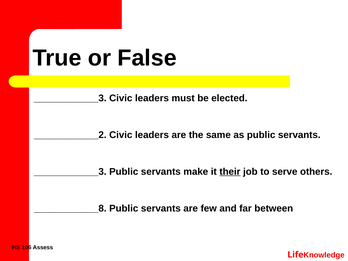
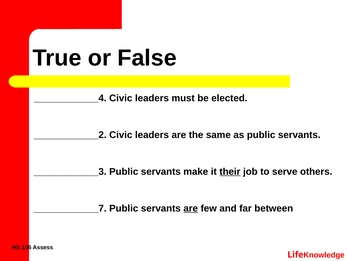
____________3 at (70, 98): ____________3 -> ____________4
____________8: ____________8 -> ____________7
are at (191, 208) underline: none -> present
